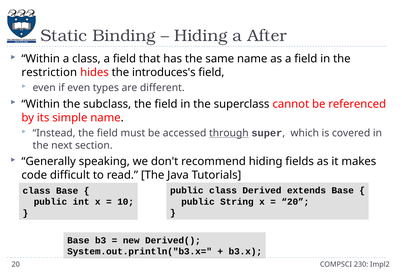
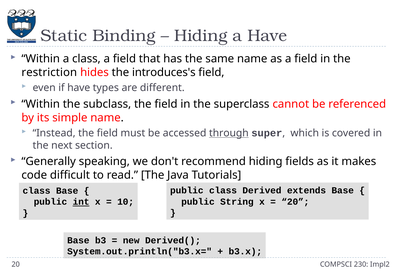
a After: After -> Have
if even: even -> have
int underline: none -> present
